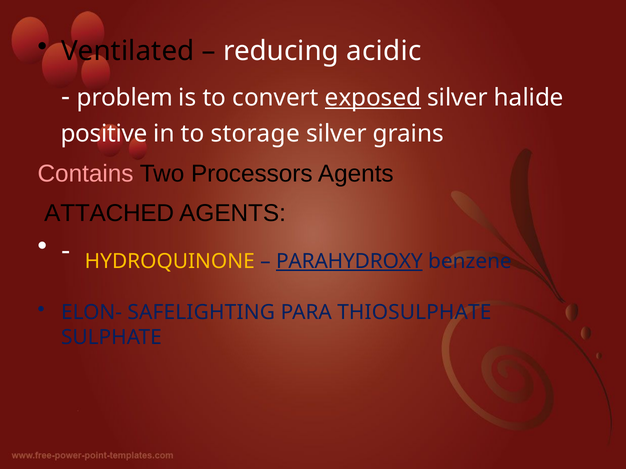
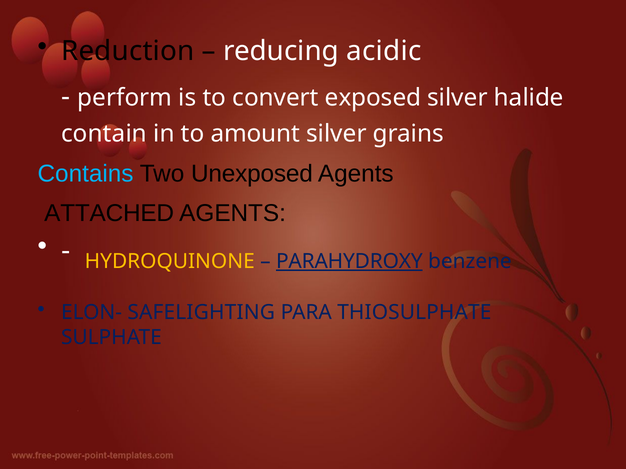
Ventilated: Ventilated -> Reduction
problem: problem -> perform
exposed underline: present -> none
positive: positive -> contain
storage: storage -> amount
Contains colour: pink -> light blue
Processors: Processors -> Unexposed
